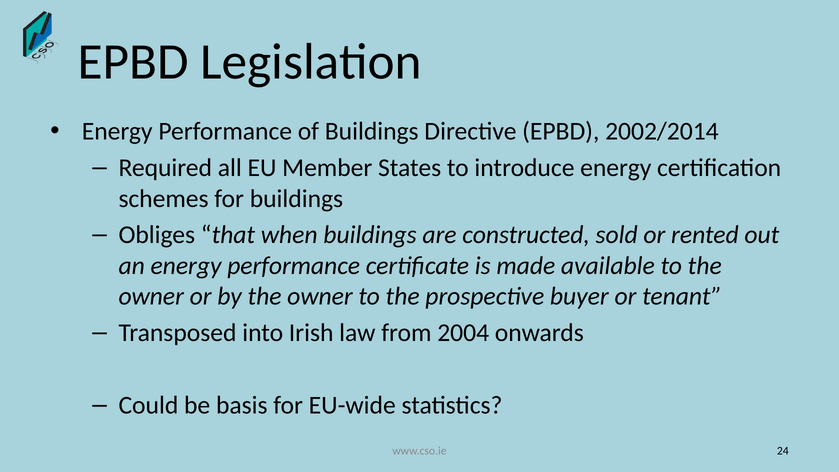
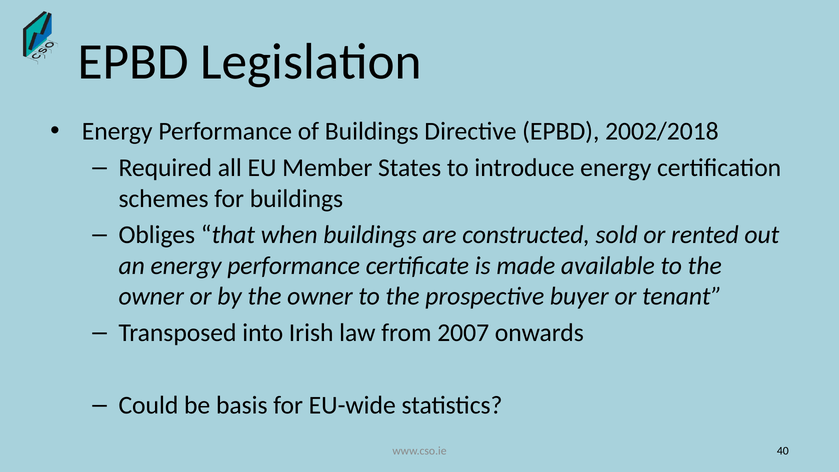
2002/2014: 2002/2014 -> 2002/2018
2004: 2004 -> 2007
24: 24 -> 40
